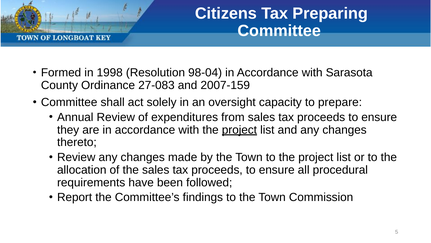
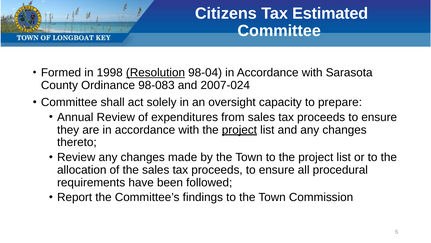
Preparing: Preparing -> Estimated
Resolution underline: none -> present
27-083: 27-083 -> 98-083
2007-159: 2007-159 -> 2007-024
